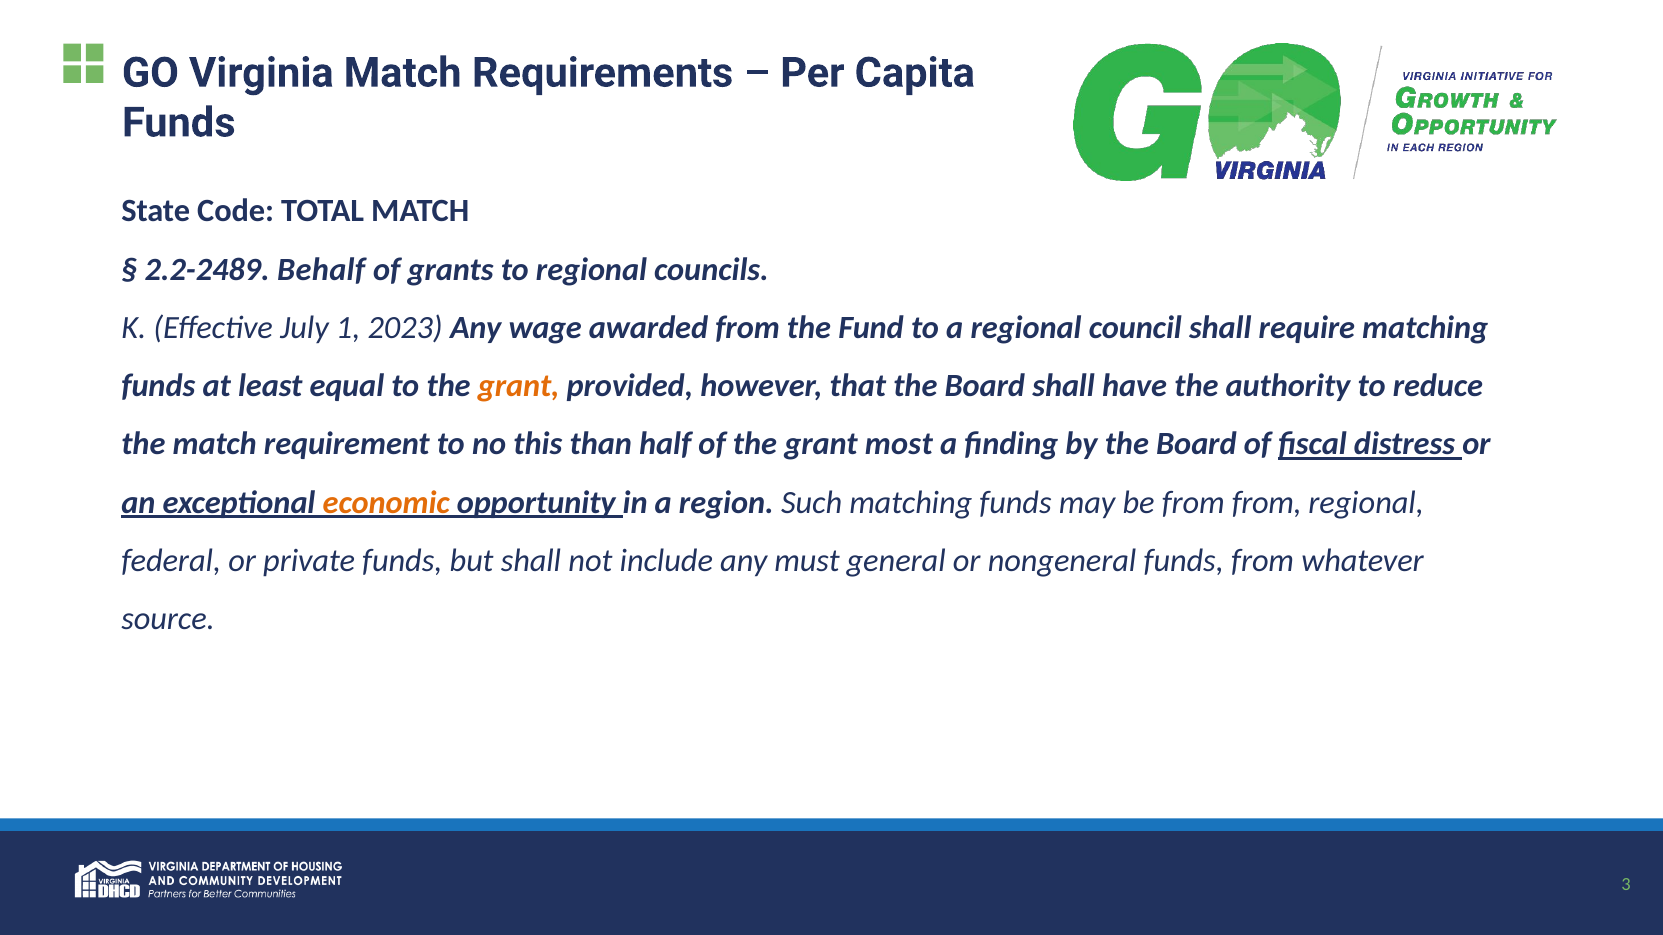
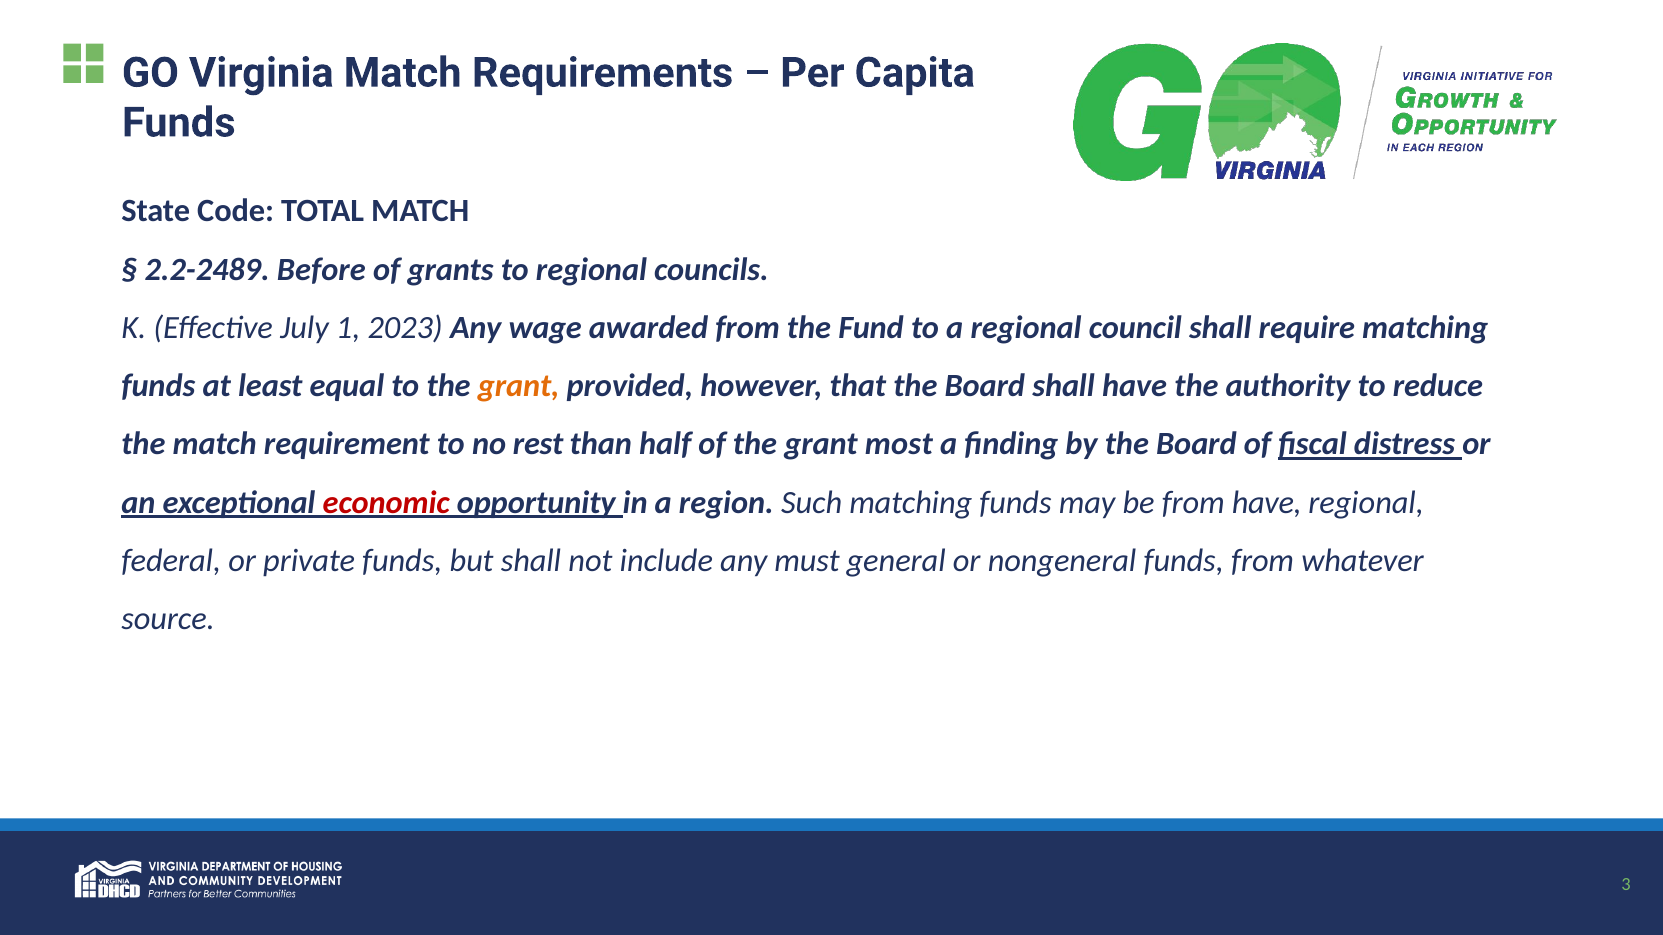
Behalf: Behalf -> Before
this: this -> rest
economic colour: orange -> red
from from: from -> have
